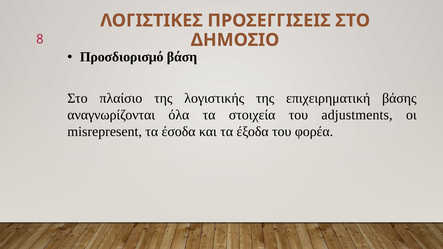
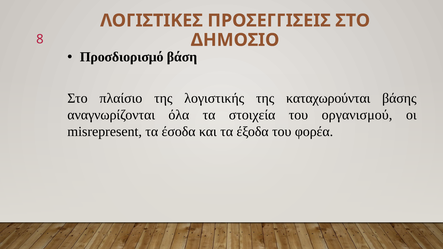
επιχειρηματική: επιχειρηματική -> καταχωρούνται
adjustments: adjustments -> οργανισμού
